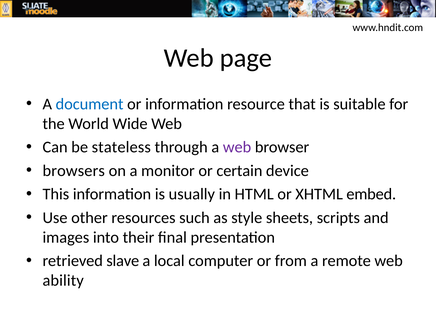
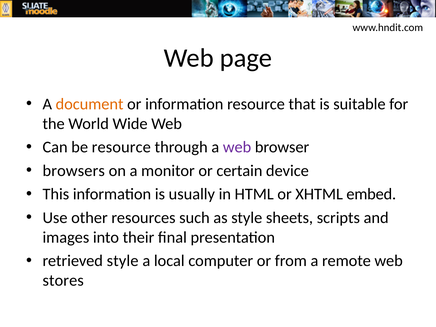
document colour: blue -> orange
be stateless: stateless -> resource
retrieved slave: slave -> style
ability: ability -> stores
